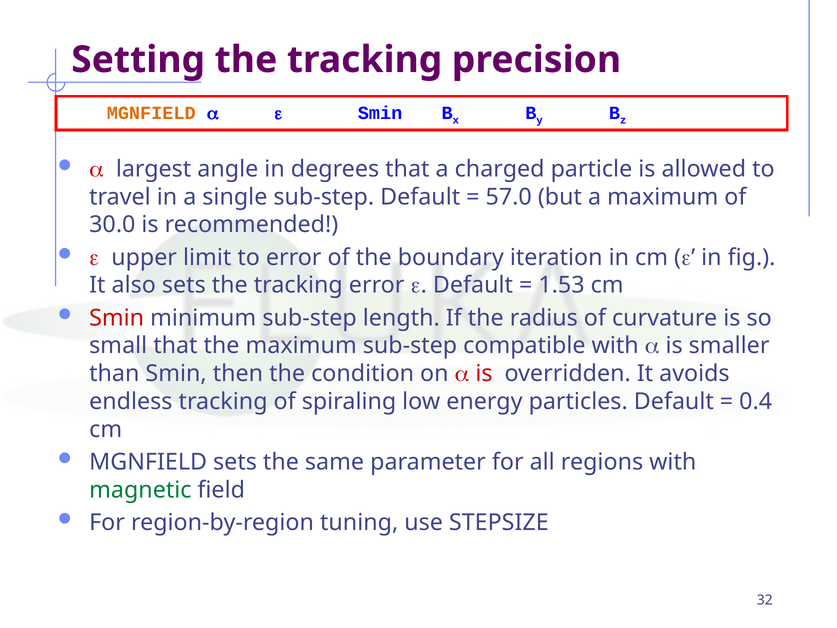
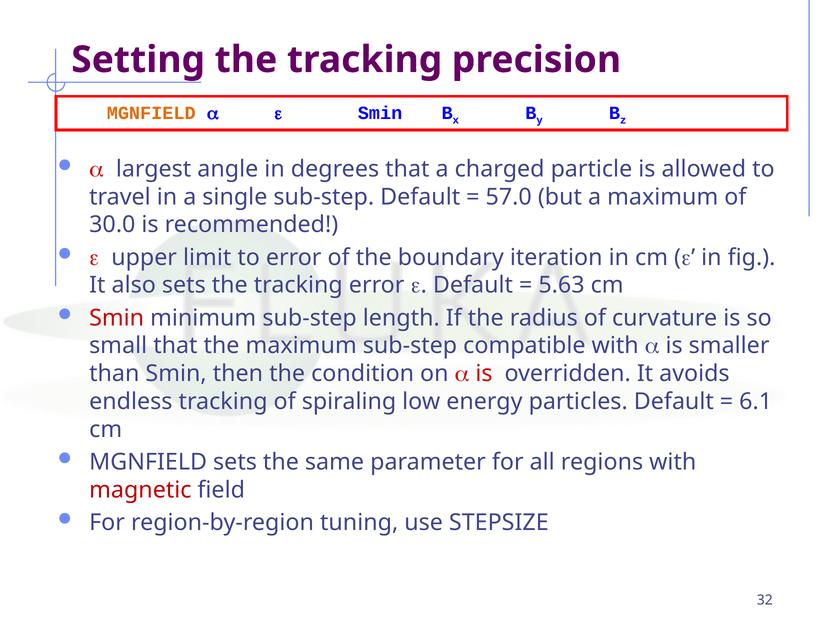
1.53: 1.53 -> 5.63
0.4: 0.4 -> 6.1
magnetic colour: green -> red
